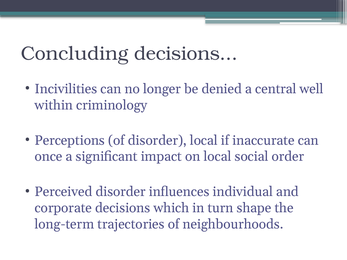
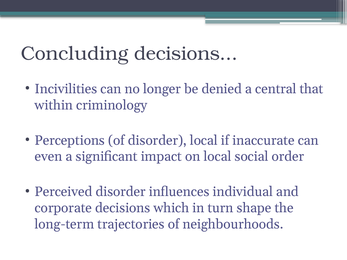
well: well -> that
once: once -> even
